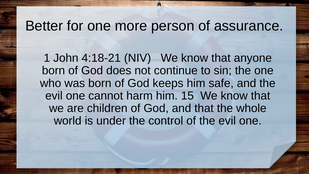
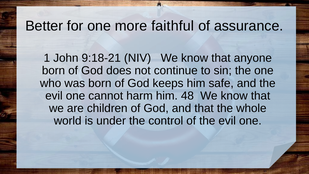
person: person -> faithful
4:18-21: 4:18-21 -> 9:18-21
15: 15 -> 48
